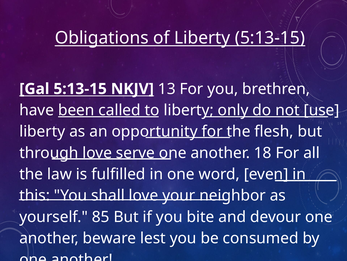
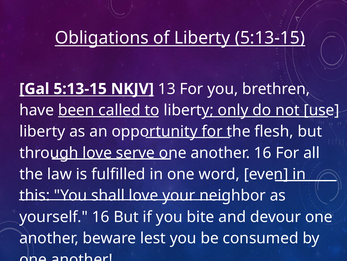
another 18: 18 -> 16
yourself 85: 85 -> 16
